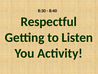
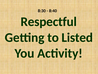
Listen: Listen -> Listed
